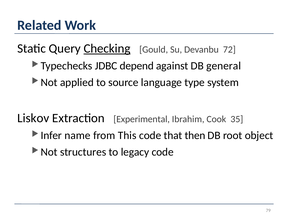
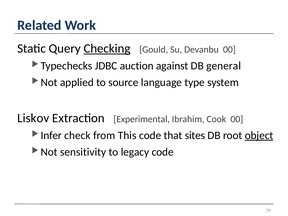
Devanbu 72: 72 -> 00
depend: depend -> auction
Cook 35: 35 -> 00
name: name -> check
then: then -> sites
object underline: none -> present
structures: structures -> sensitivity
